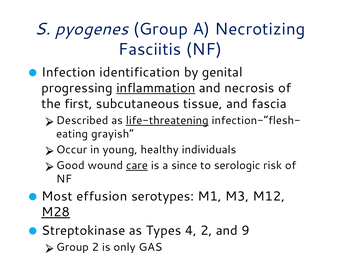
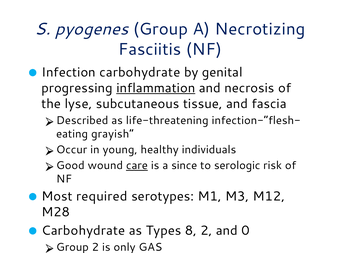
Infection identification: identification -> carbohydrate
first: first -> lyse
life-threatening underline: present -> none
effusion: effusion -> required
M28 underline: present -> none
Streptokinase at (83, 230): Streptokinase -> Carbohydrate
4: 4 -> 8
9: 9 -> 0
